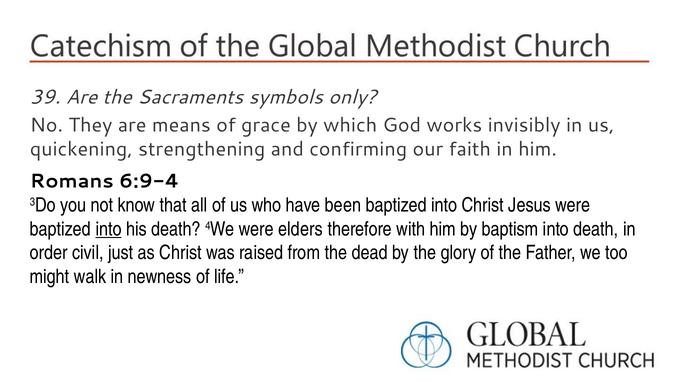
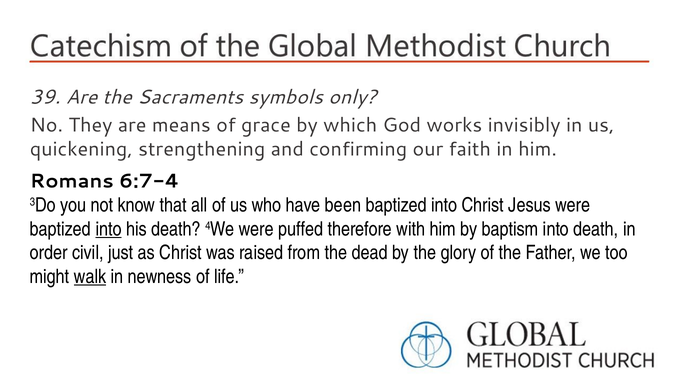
6:9-4: 6:9-4 -> 6:7-4
elders: elders -> puffed
walk underline: none -> present
